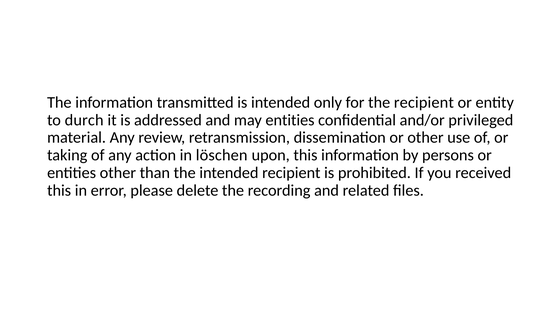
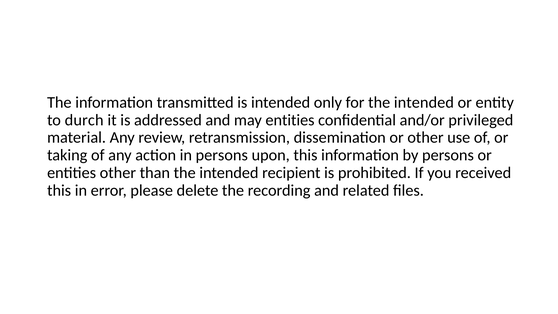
for the recipient: recipient -> intended
in löschen: löschen -> persons
